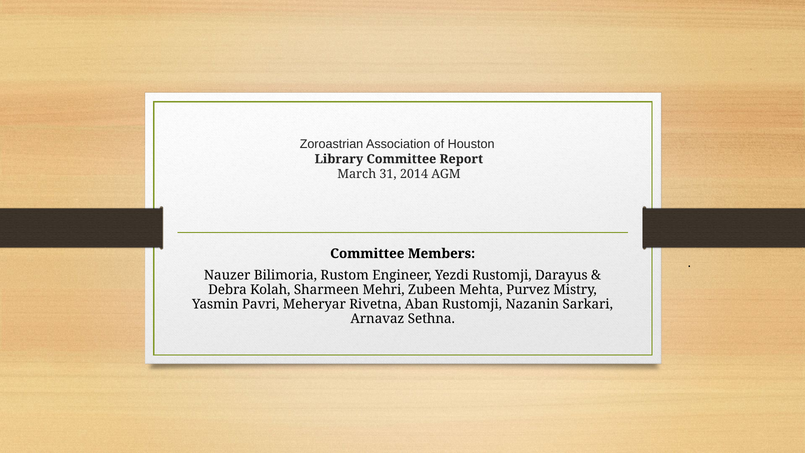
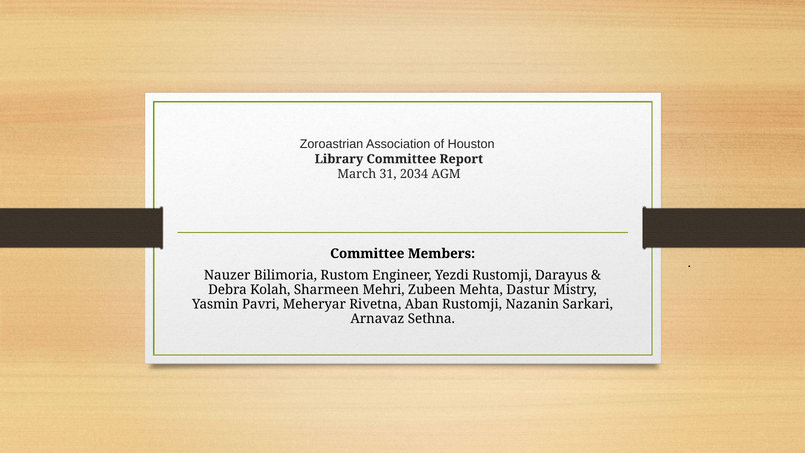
2014: 2014 -> 2034
Purvez: Purvez -> Dastur
